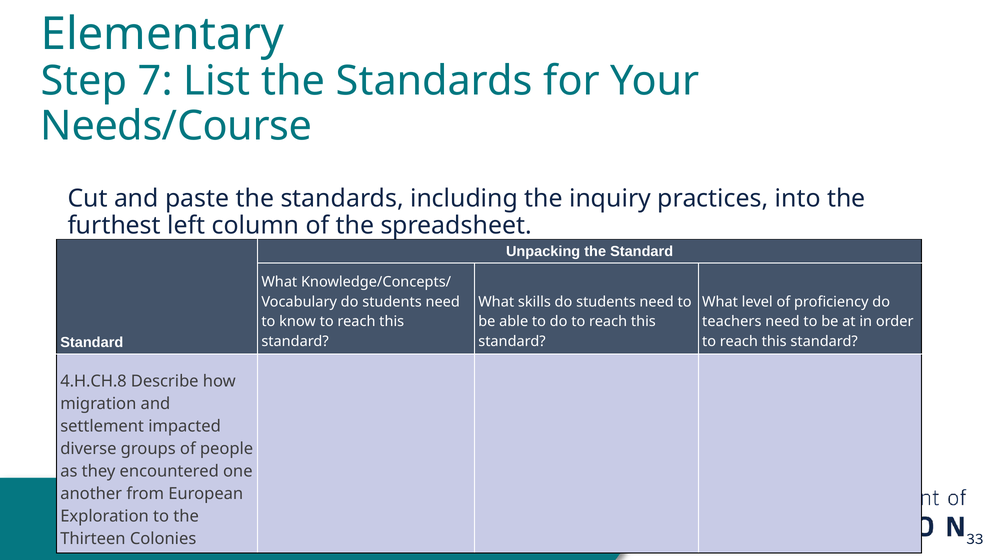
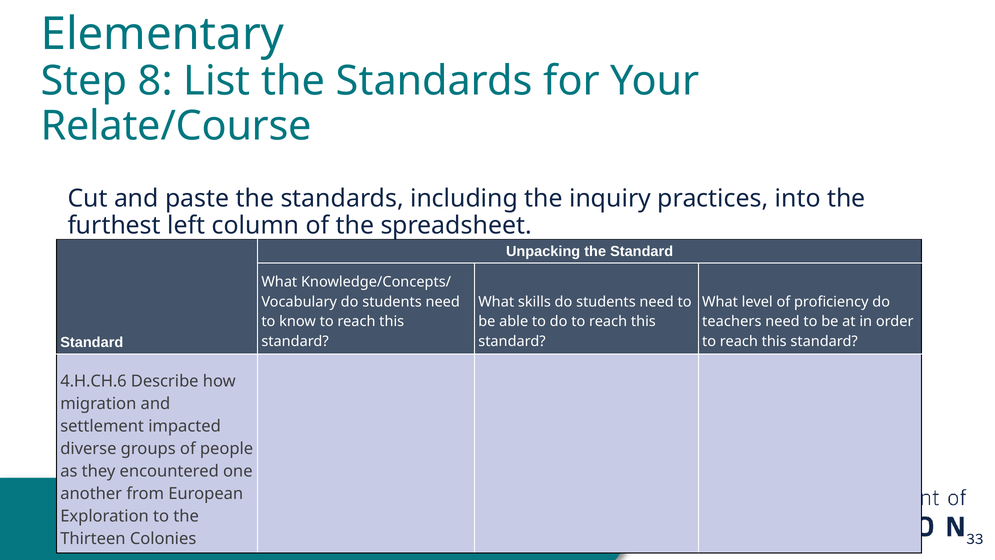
7: 7 -> 8
Needs/Course: Needs/Course -> Relate/Course
4.H.CH.8: 4.H.CH.8 -> 4.H.CH.6
